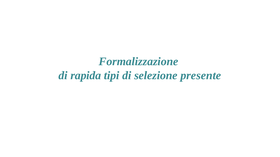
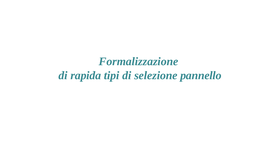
presente: presente -> pannello
